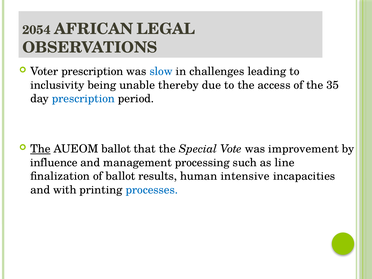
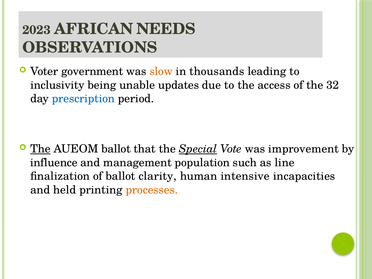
2054: 2054 -> 2023
LEGAL: LEGAL -> NEEDS
Voter prescription: prescription -> government
slow colour: blue -> orange
challenges: challenges -> thousands
thereby: thereby -> updates
35: 35 -> 32
Special underline: none -> present
processing: processing -> population
results: results -> clarity
with: with -> held
processes colour: blue -> orange
